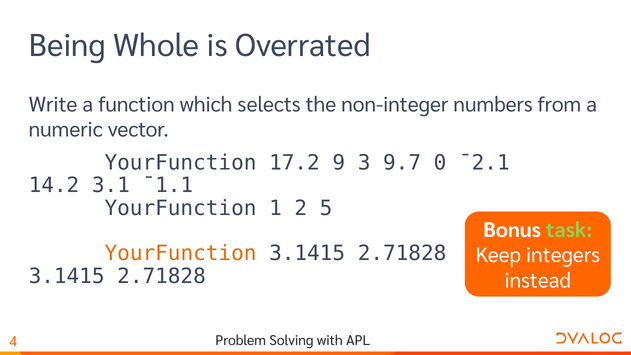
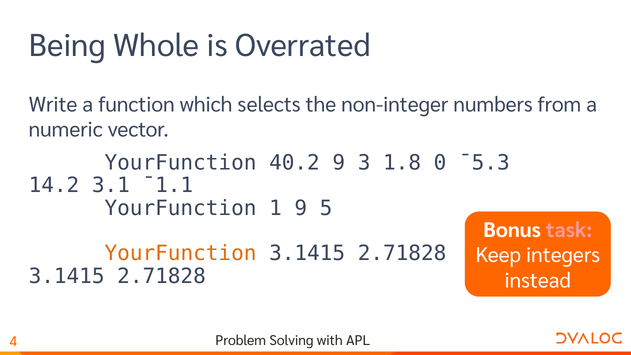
17.2: 17.2 -> 40.2
9.7: 9.7 -> 1.8
¯2.1: ¯2.1 -> ¯5.3
1 2: 2 -> 9
task colour: light green -> pink
